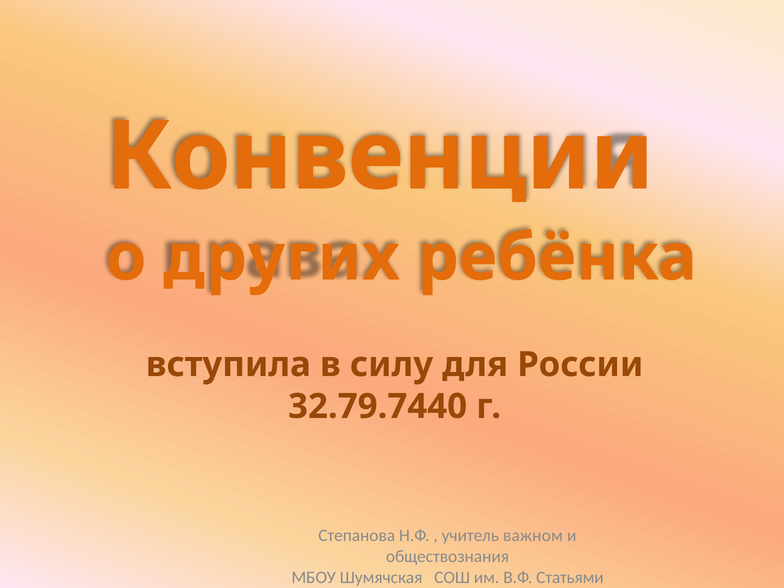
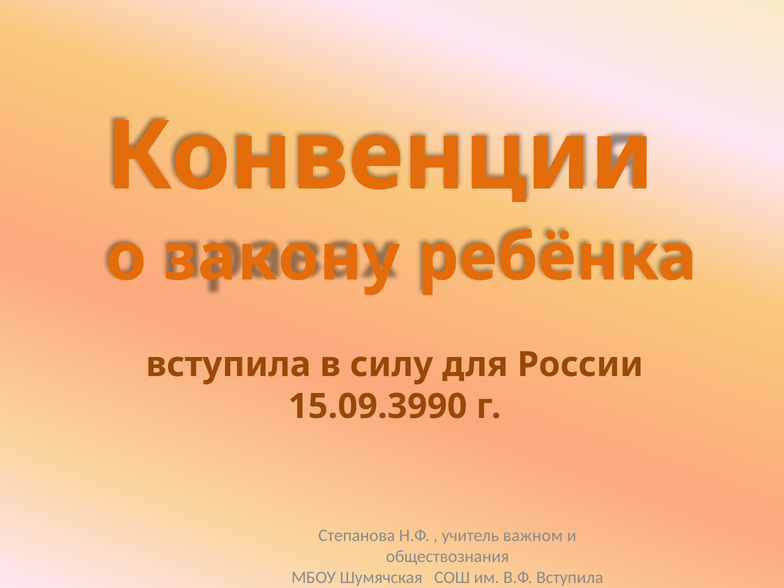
других: других -> закону
32.79.7440: 32.79.7440 -> 15.09.3990
В.Ф Статьями: Статьями -> Вступила
